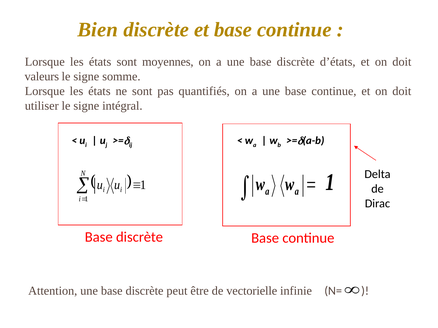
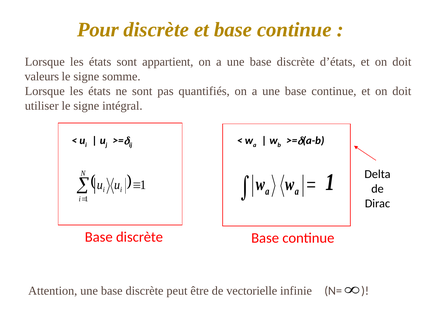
Bien: Bien -> Pour
moyennes: moyennes -> appartient
